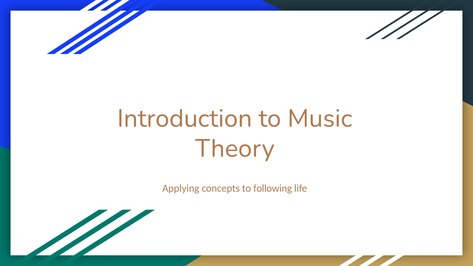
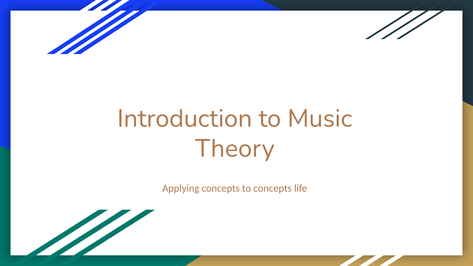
to following: following -> concepts
